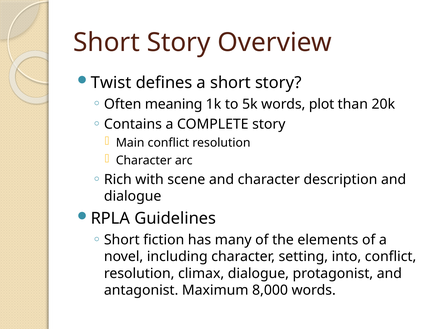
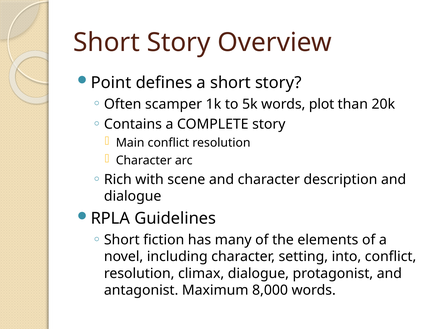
Twist: Twist -> Point
meaning: meaning -> scamper
